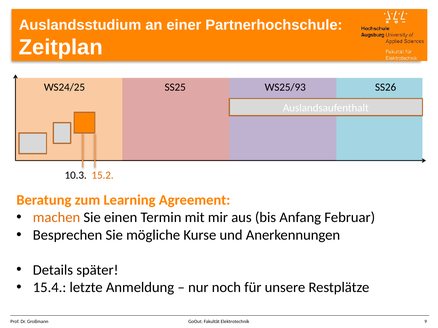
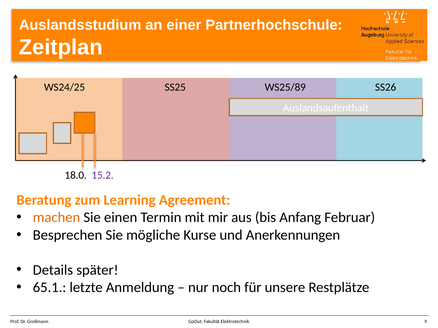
WS25/93: WS25/93 -> WS25/89
10.3: 10.3 -> 18.0
15.2 colour: orange -> purple
15.4: 15.4 -> 65.1
